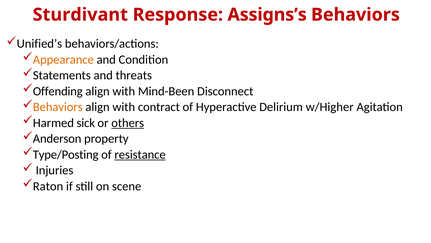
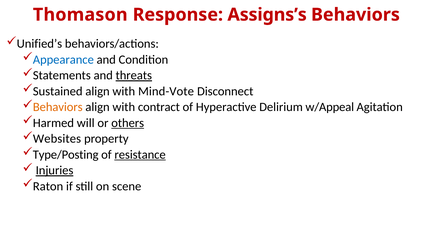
Sturdivant: Sturdivant -> Thomason
Appearance colour: orange -> blue
threats underline: none -> present
Offending: Offending -> Sustained
Mind-Been: Mind-Been -> Mind-Vote
w/Higher: w/Higher -> w/Appeal
sick: sick -> will
Anderson: Anderson -> Websites
Injuries underline: none -> present
